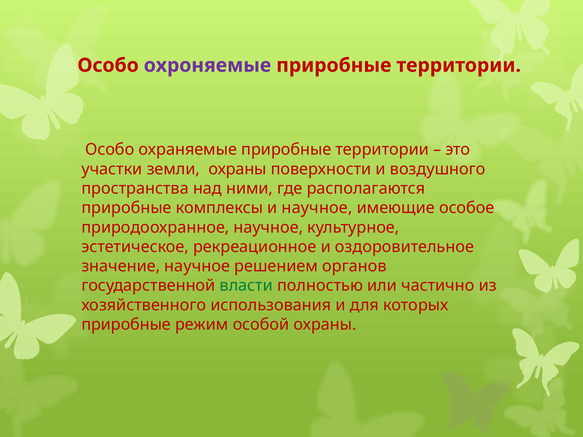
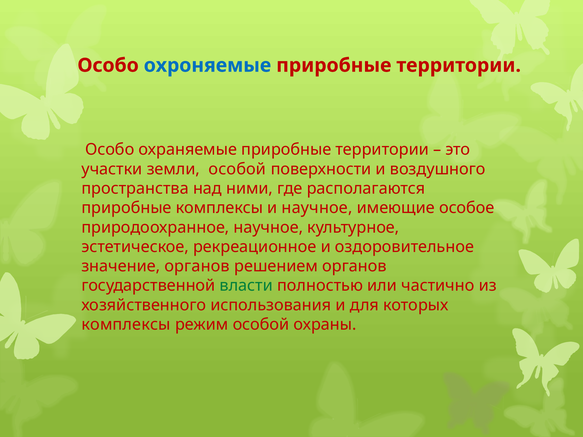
охроняемые colour: purple -> blue
земли охраны: охраны -> особой
значение научное: научное -> органов
приробные at (126, 325): приробные -> комплексы
